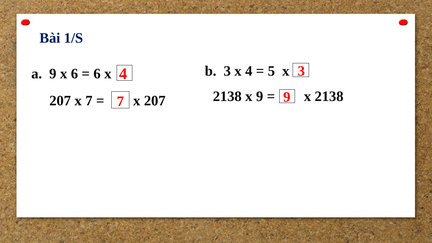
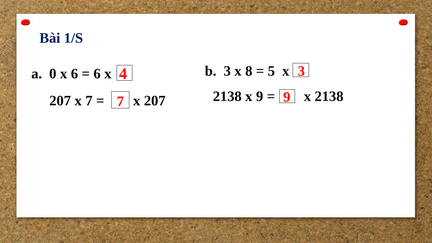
x 4: 4 -> 8
a 9: 9 -> 0
